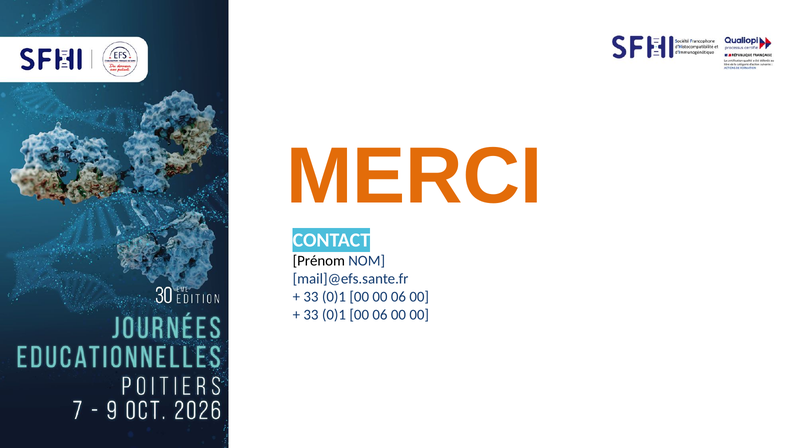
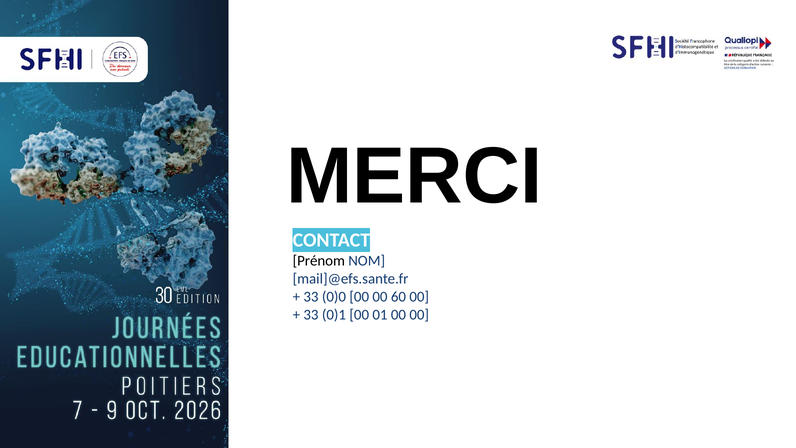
MERCI colour: orange -> black
0)1 at (334, 296): 0)1 -> 0)0
00 00 06: 06 -> 60
0)1 00 06: 06 -> 01
